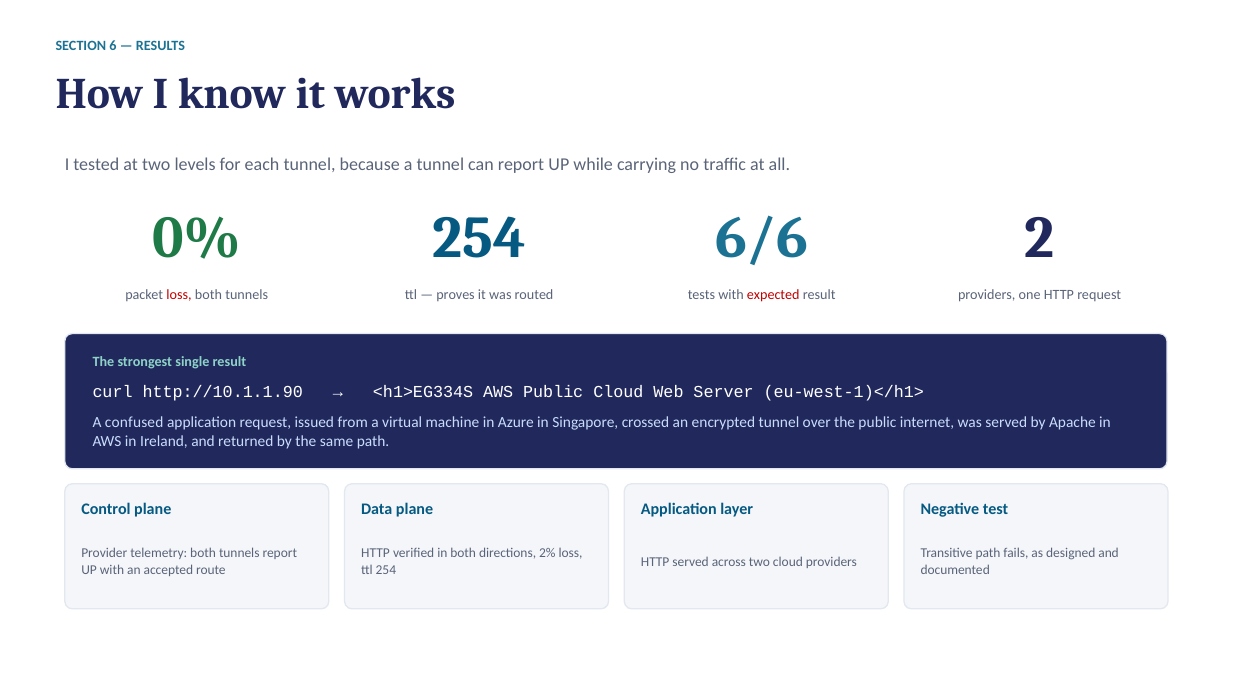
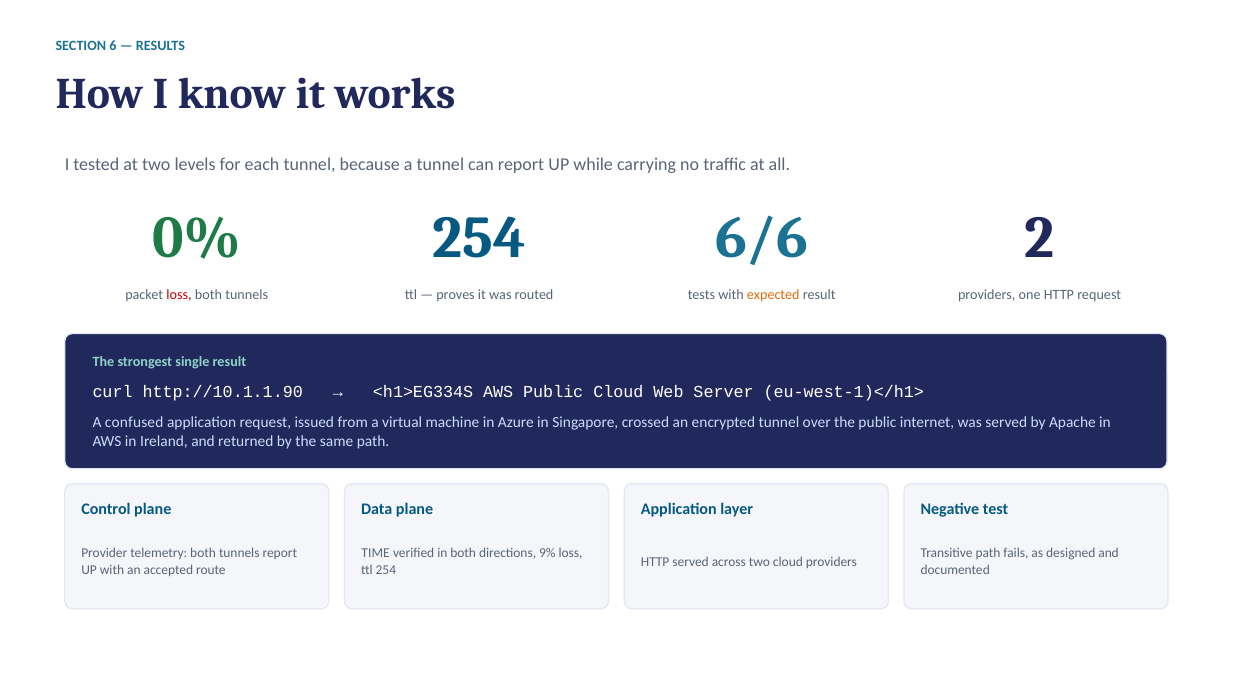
expected colour: red -> orange
HTTP at (376, 553): HTTP -> TIME
2%: 2% -> 9%
